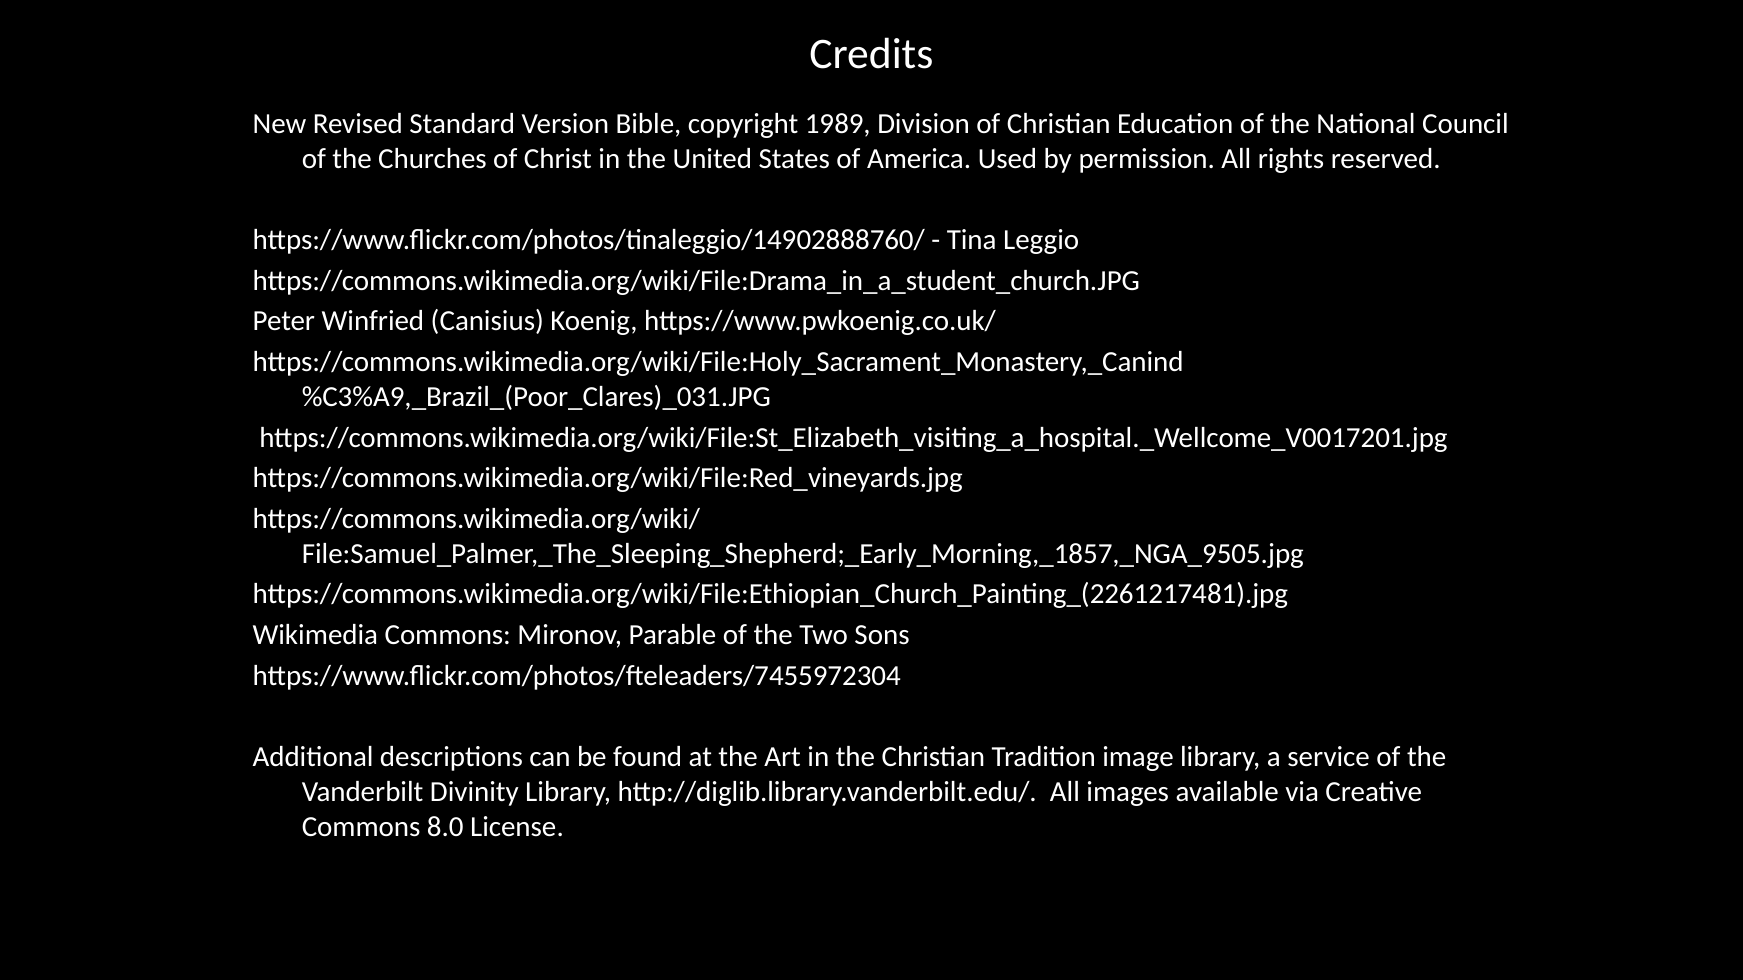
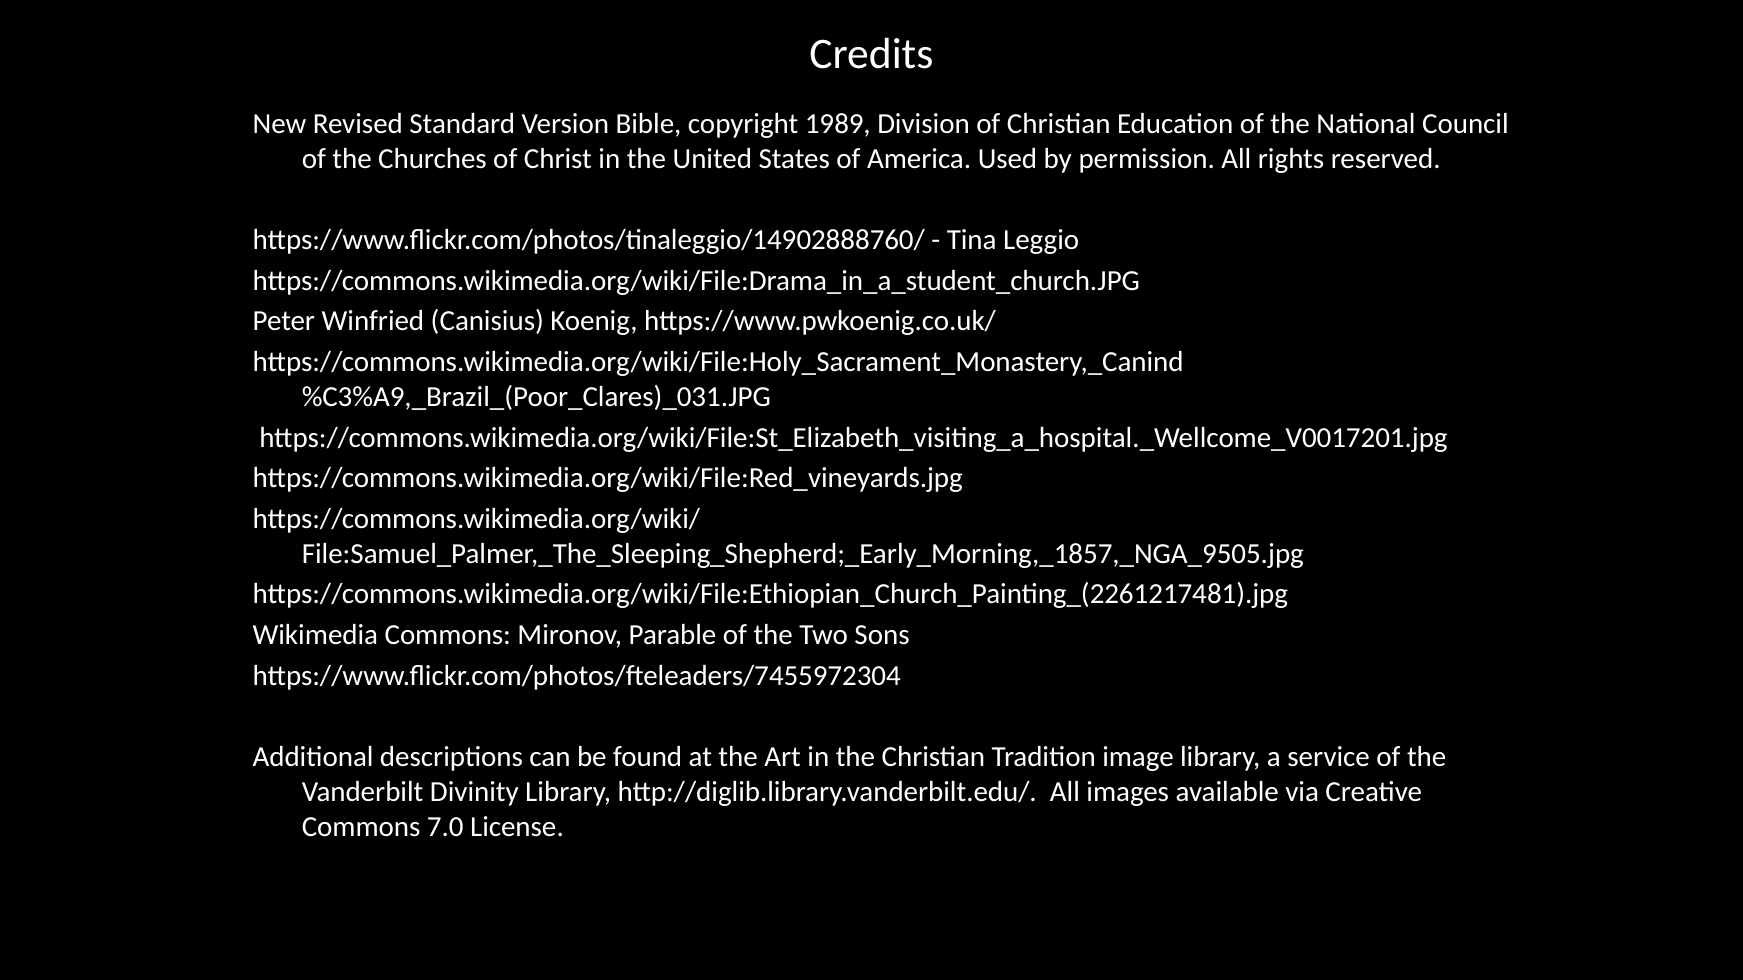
8.0: 8.0 -> 7.0
